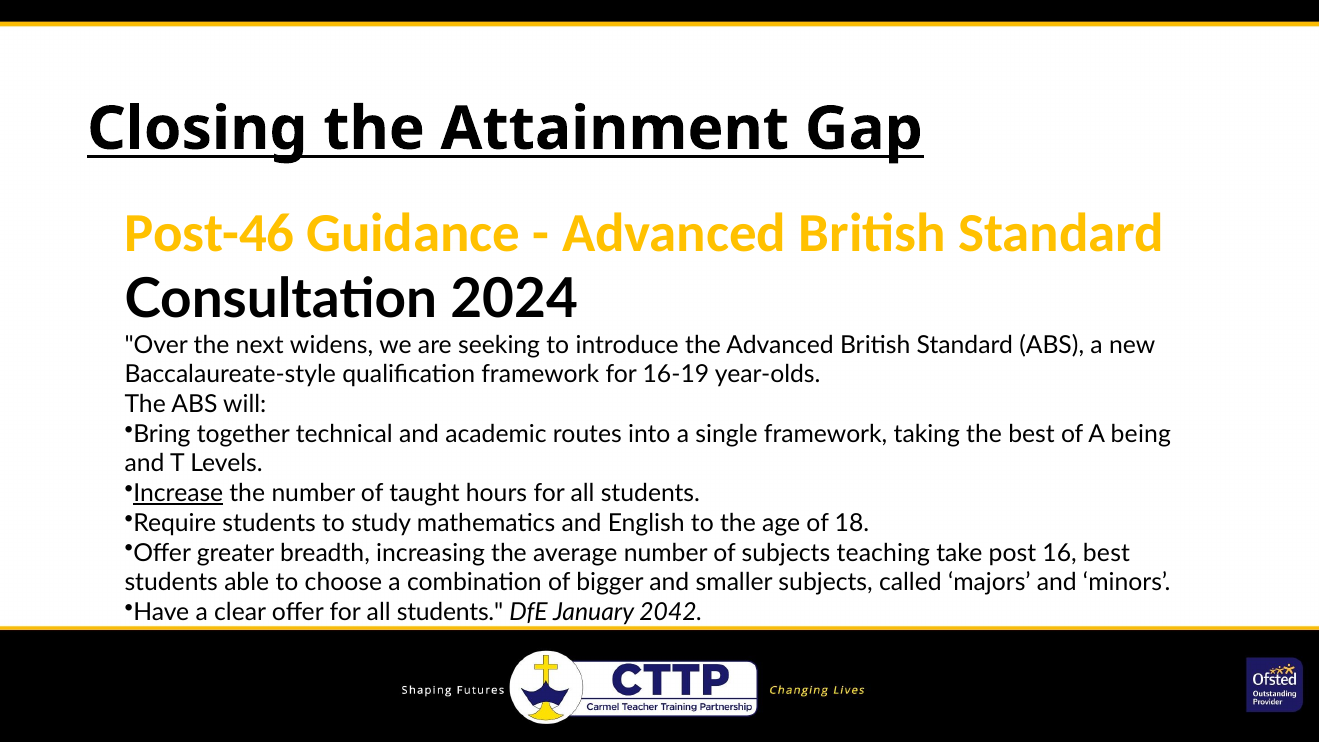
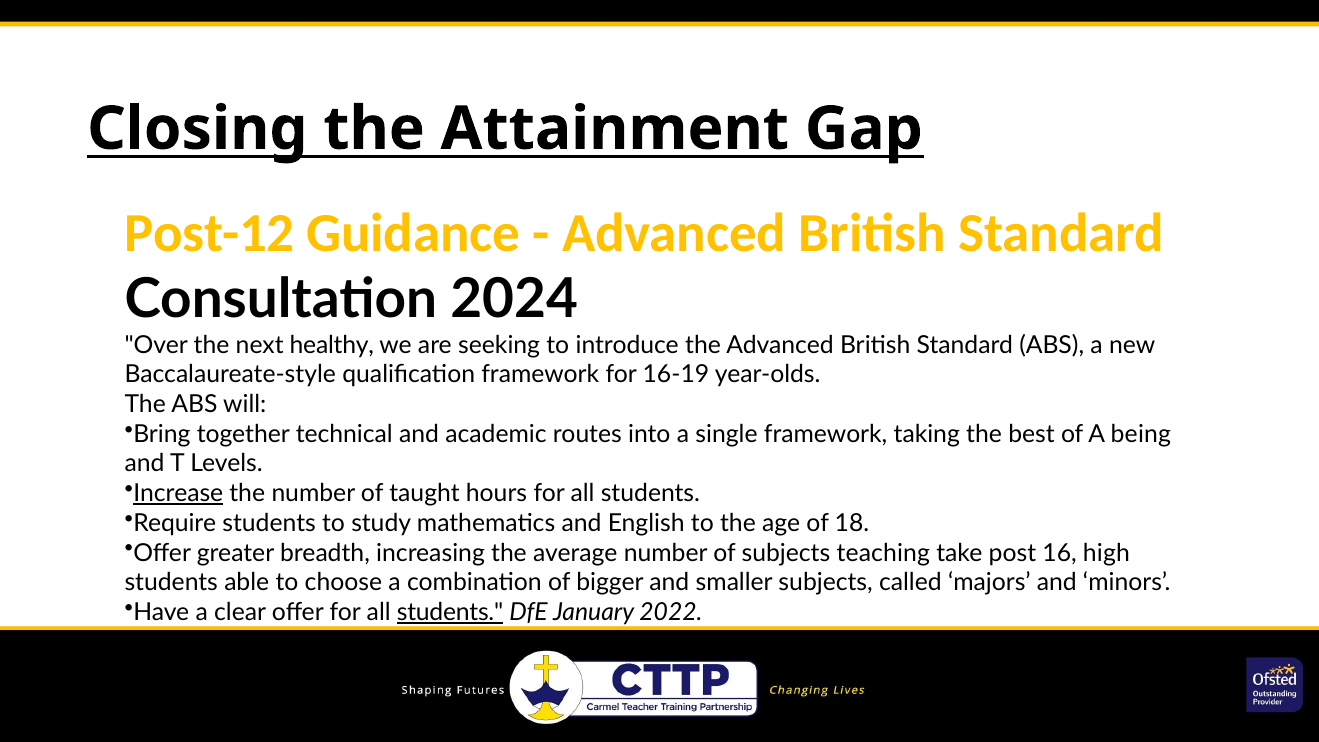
Post-46: Post-46 -> Post-12
widens: widens -> healthy
16 best: best -> high
students at (450, 612) underline: none -> present
2042: 2042 -> 2022
